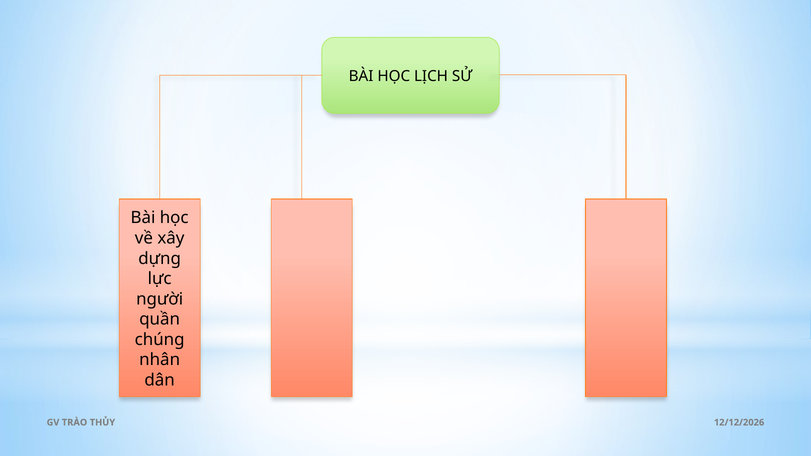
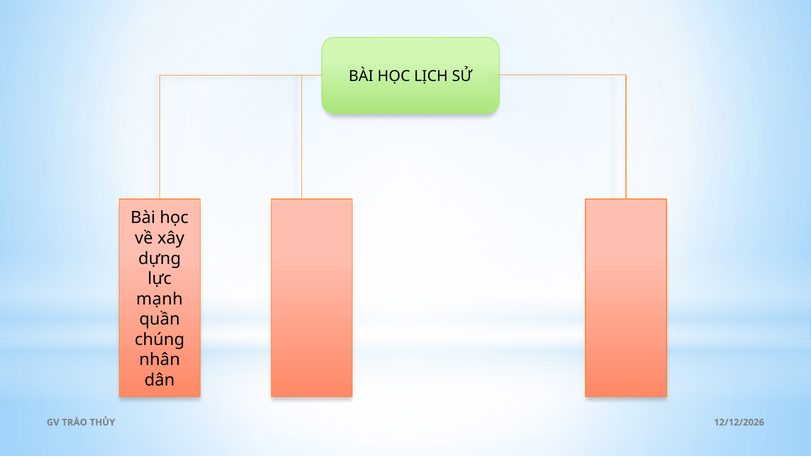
người: người -> mạnh
